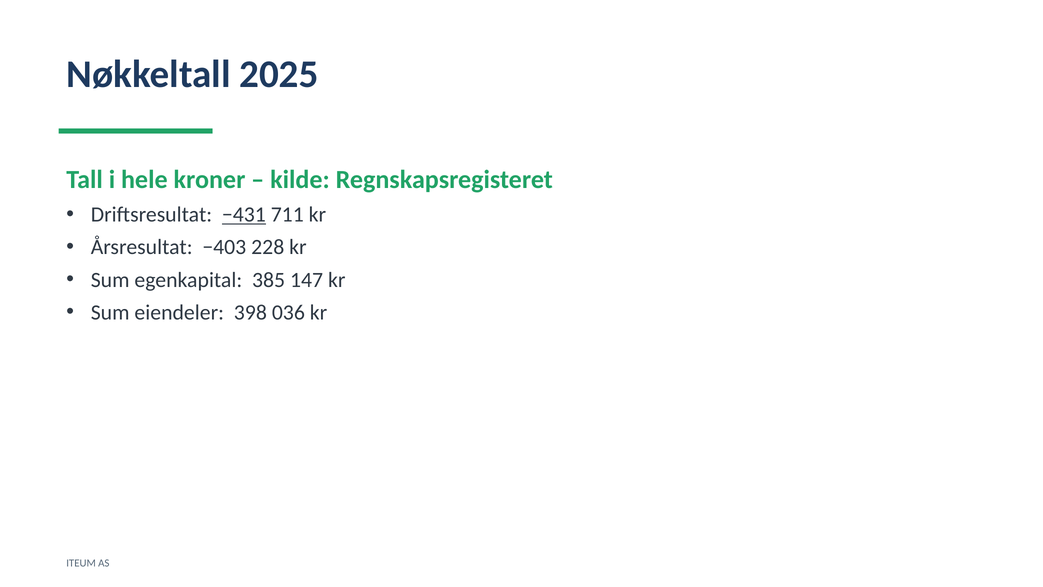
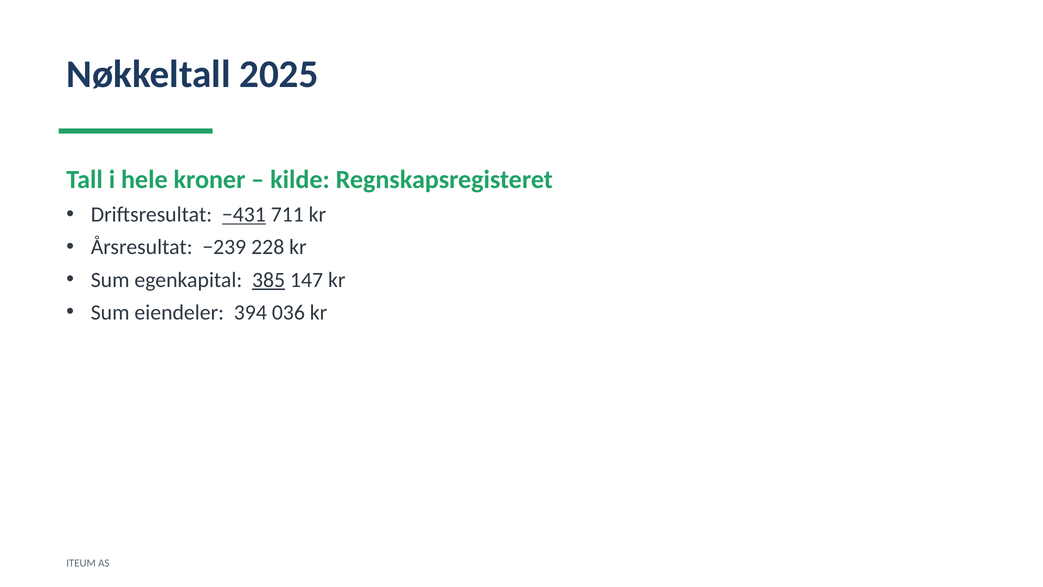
−403: −403 -> −239
385 underline: none -> present
398: 398 -> 394
